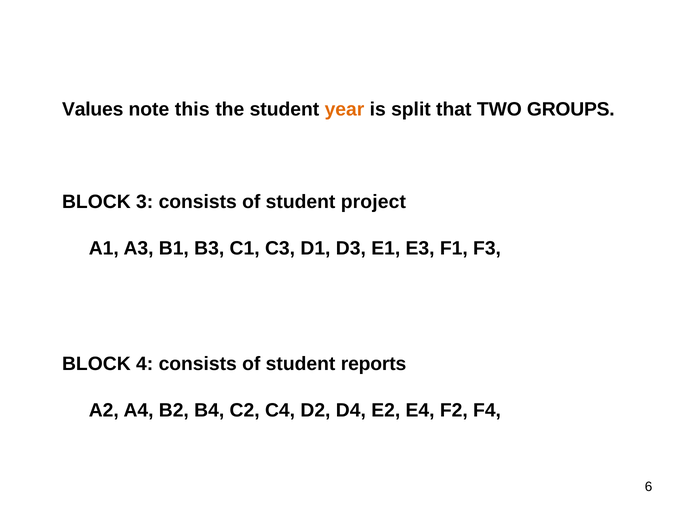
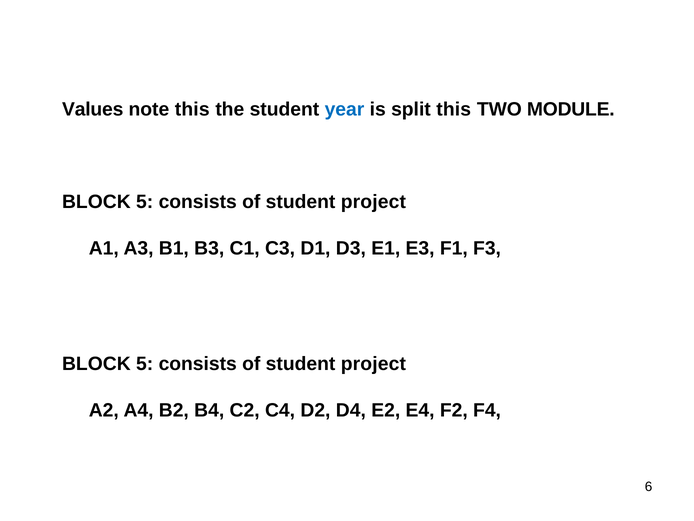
year colour: orange -> blue
split that: that -> this
GROUPS: GROUPS -> MODULE
3 at (145, 202): 3 -> 5
4 at (145, 364): 4 -> 5
reports at (374, 364): reports -> project
